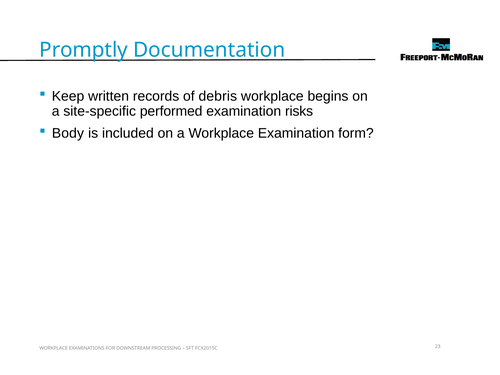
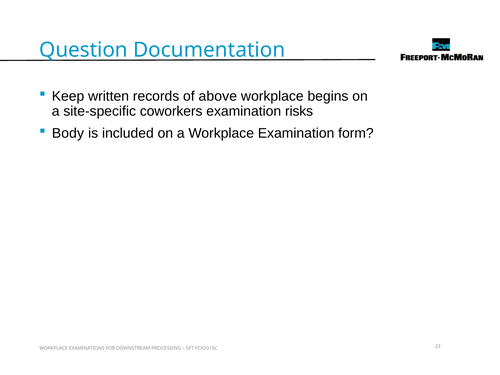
Promptly: Promptly -> Question
debris: debris -> above
performed: performed -> coworkers
